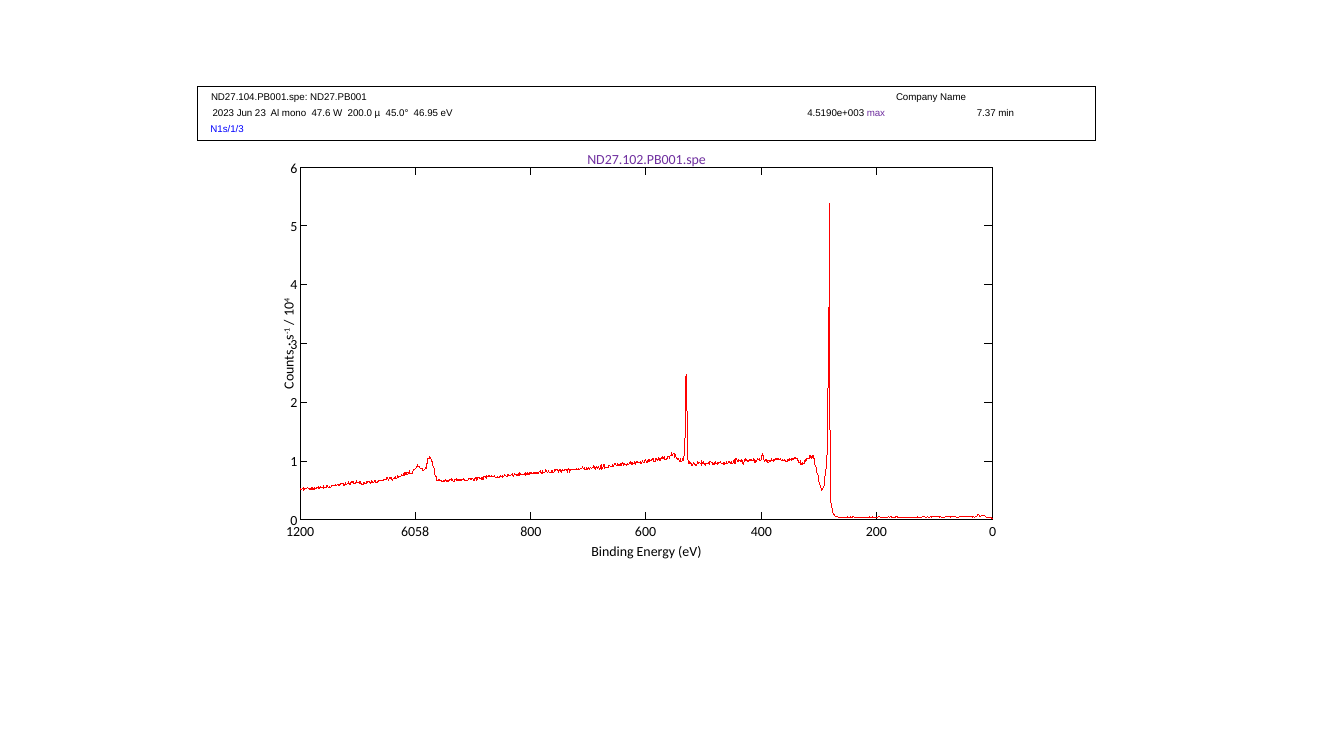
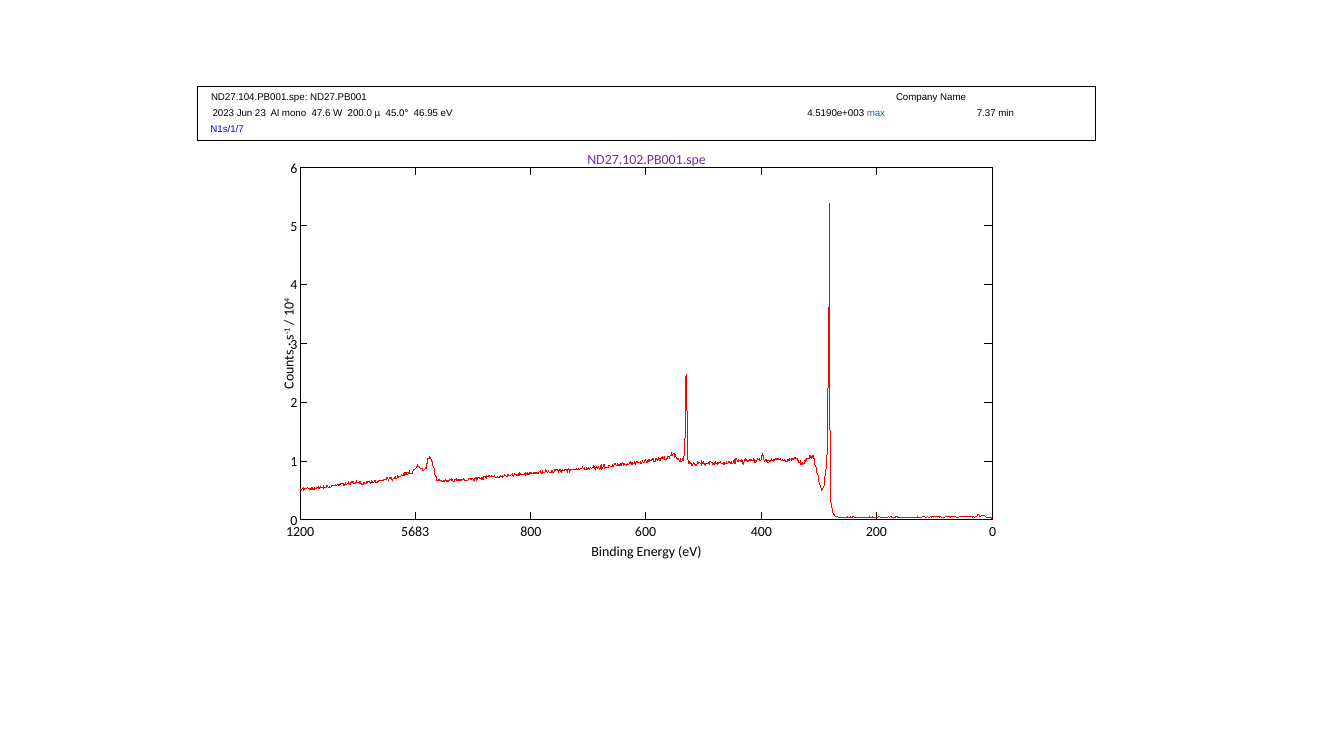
max colour: purple -> blue
N1s/1/3: N1s/1/3 -> N1s/1/7
6058: 6058 -> 5683
